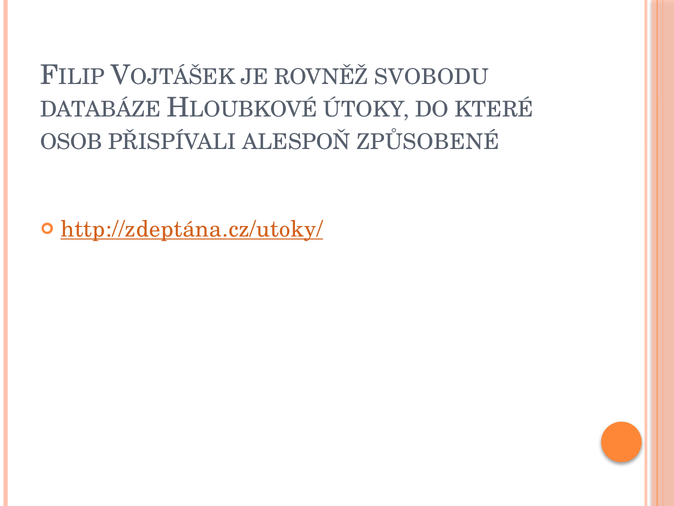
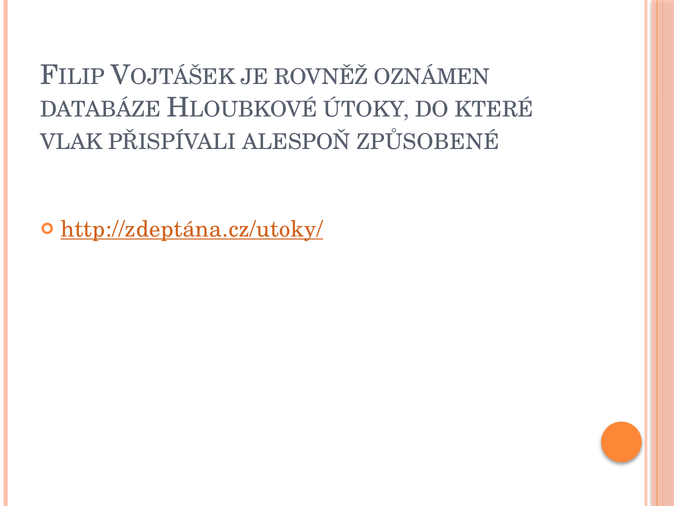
SVOBODU: SVOBODU -> OZNÁMEN
OSOB: OSOB -> VLAK
